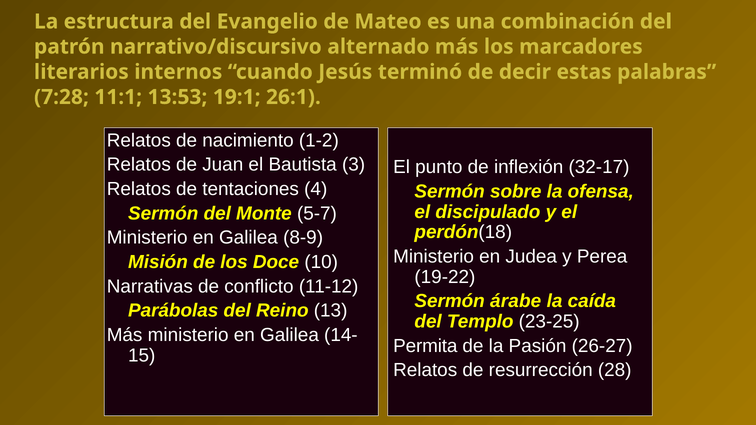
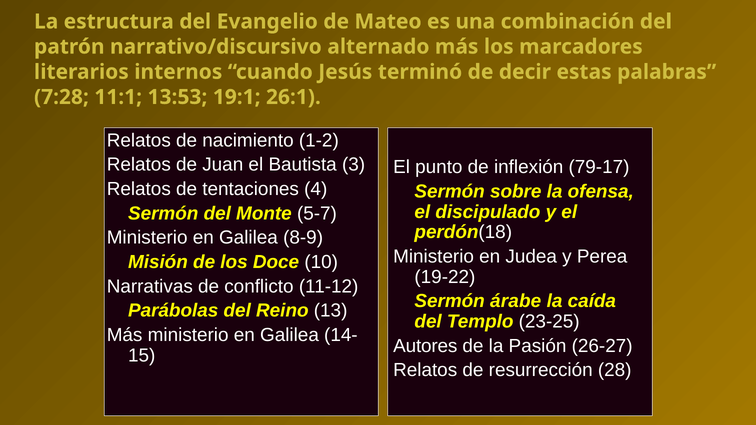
32-17: 32-17 -> 79-17
Permita: Permita -> Autores
